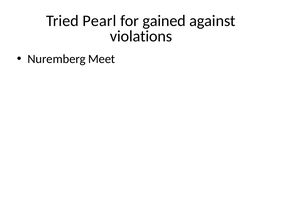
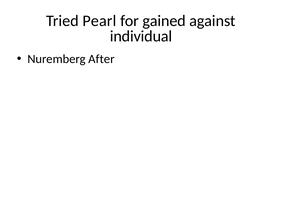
violations: violations -> individual
Meet: Meet -> After
